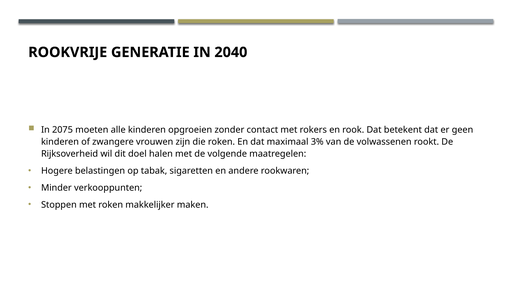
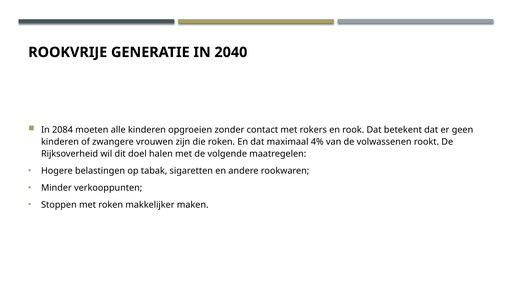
2075: 2075 -> 2084
3%: 3% -> 4%
